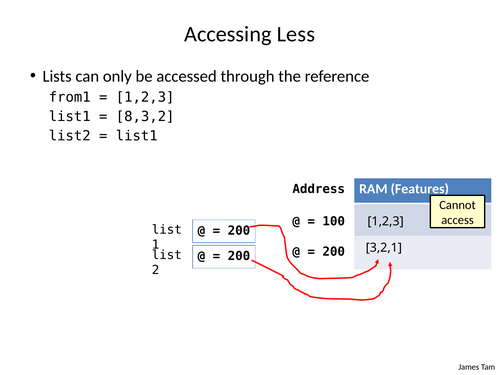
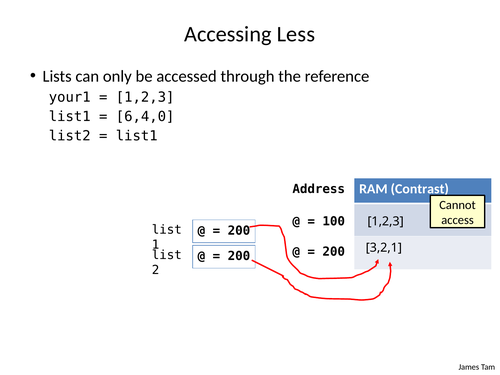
from1: from1 -> your1
8,3,2: 8,3,2 -> 6,4,0
Features: Features -> Contrast
